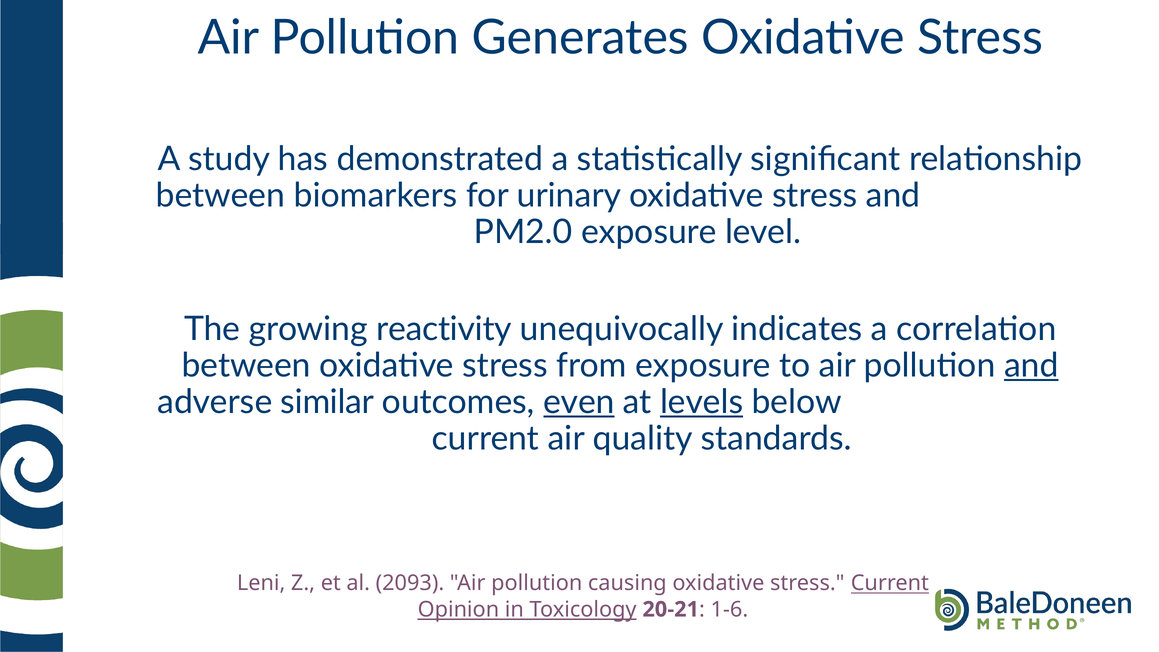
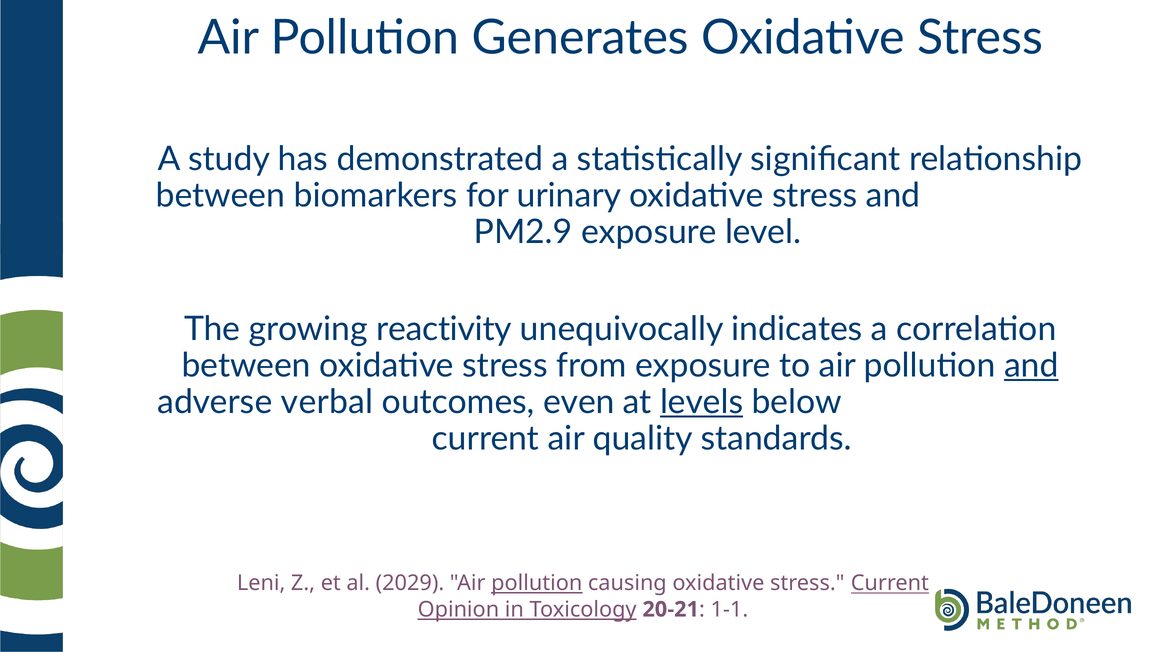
PM2.0: PM2.0 -> PM2.9
similar: similar -> verbal
even underline: present -> none
2093: 2093 -> 2029
pollution at (537, 583) underline: none -> present
1-6: 1-6 -> 1-1
